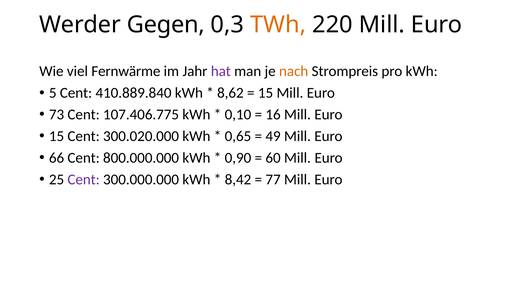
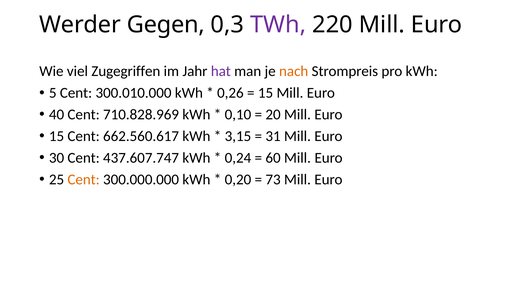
TWh colour: orange -> purple
Fernwärme: Fernwärme -> Zugegriffen
410.889.840: 410.889.840 -> 300.010.000
8,62: 8,62 -> 0,26
73: 73 -> 40
107.406.775: 107.406.775 -> 710.828.969
16: 16 -> 20
300.020.000: 300.020.000 -> 662.560.617
0,65: 0,65 -> 3,15
49: 49 -> 31
66: 66 -> 30
800.000.000: 800.000.000 -> 437.607.747
0,90: 0,90 -> 0,24
Cent at (84, 179) colour: purple -> orange
8,42: 8,42 -> 0,20
77: 77 -> 73
